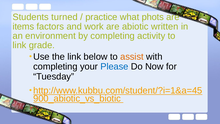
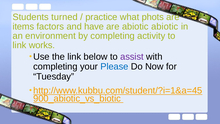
work: work -> have
abiotic written: written -> abiotic
grade: grade -> works
assist colour: orange -> purple
